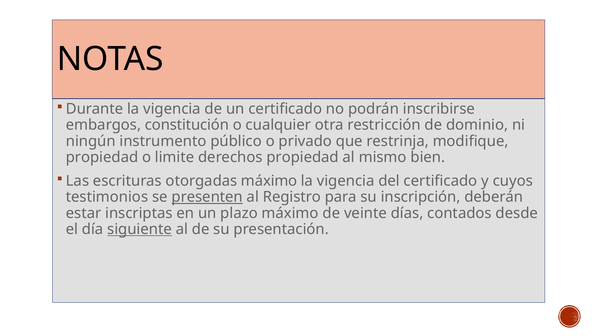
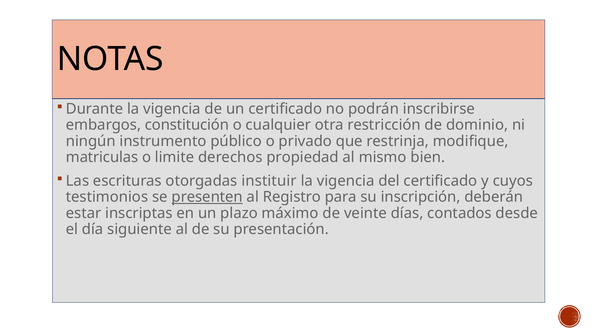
propiedad at (102, 157): propiedad -> matriculas
otorgadas máximo: máximo -> instituir
siguiente underline: present -> none
